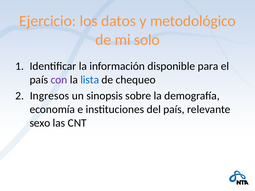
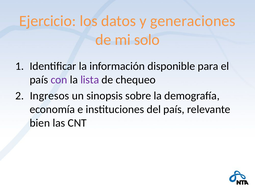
metodológico: metodológico -> generaciones
lista colour: blue -> purple
sexo: sexo -> bien
